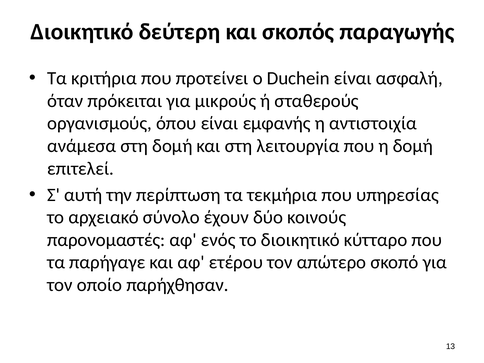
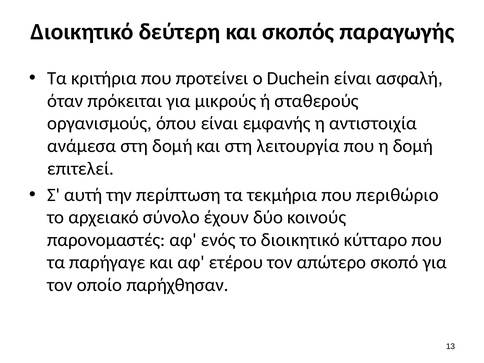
υπηρεσίας: υπηρεσίας -> περιθώριο
